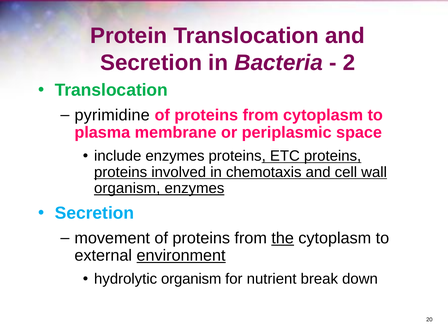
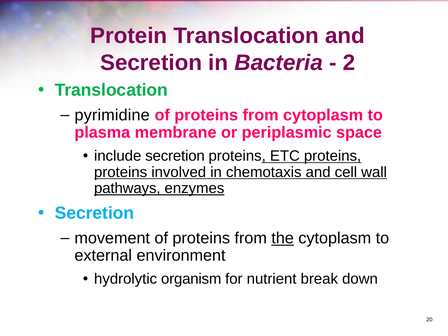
include enzymes: enzymes -> secretion
organism at (127, 188): organism -> pathways
environment underline: present -> none
